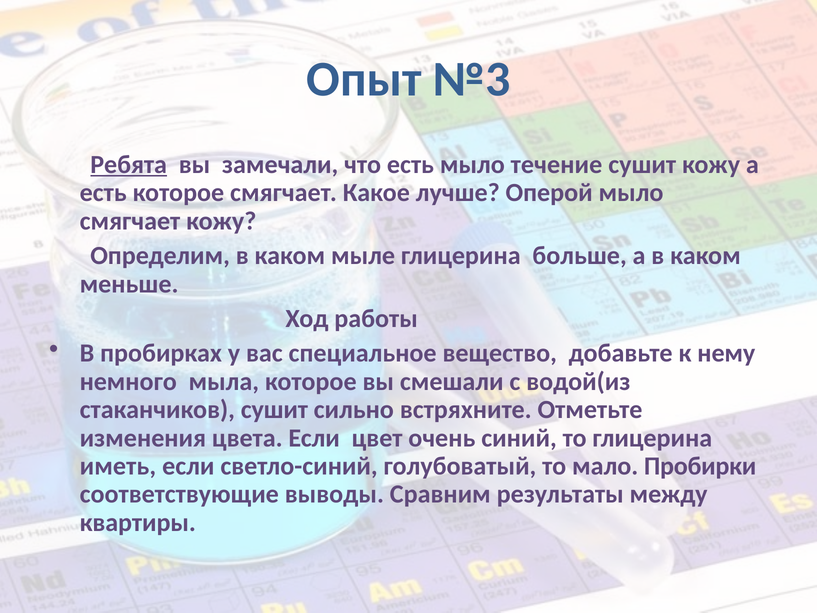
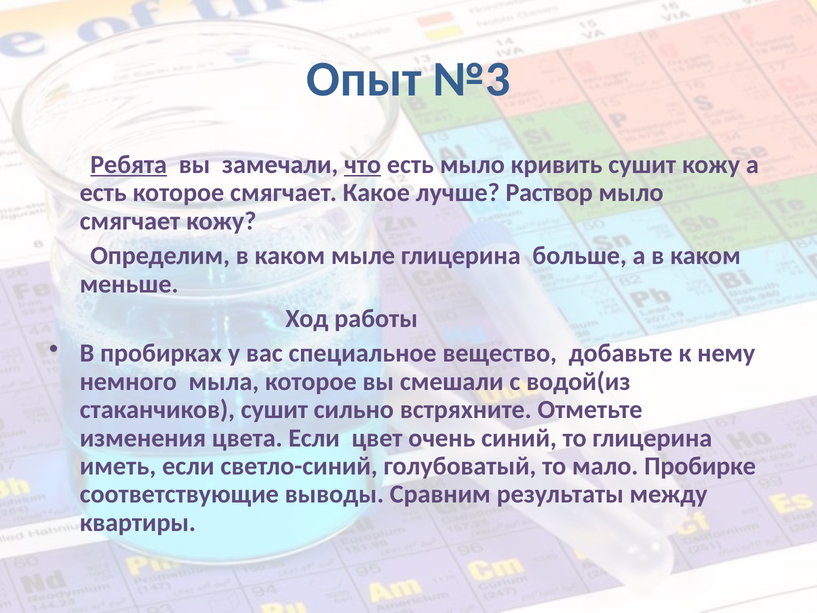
что underline: none -> present
течение: течение -> кривить
Оперой: Оперой -> Раствор
Пробирки: Пробирки -> Пробирке
